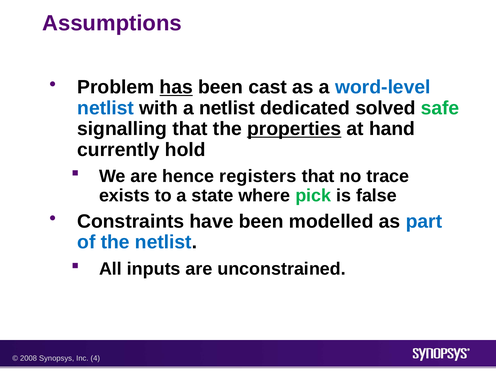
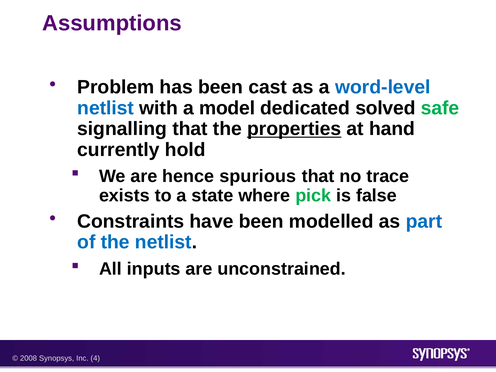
has underline: present -> none
a netlist: netlist -> model
registers: registers -> spurious
